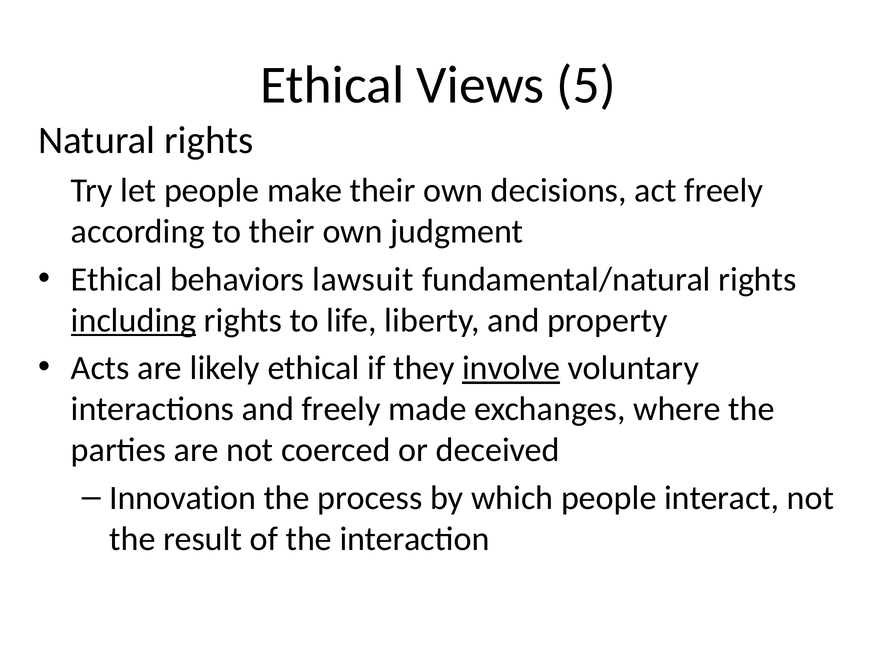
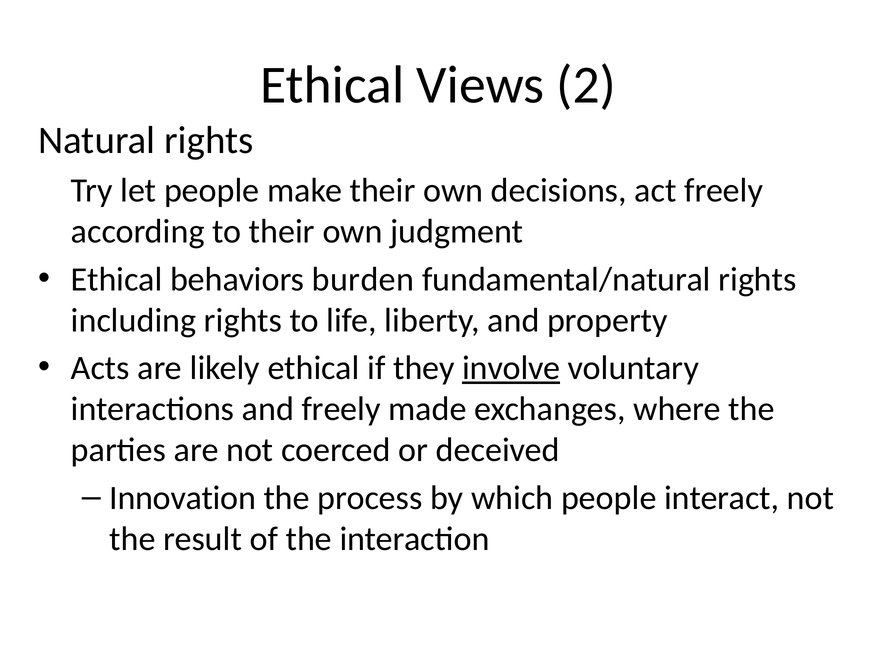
5: 5 -> 2
lawsuit: lawsuit -> burden
including underline: present -> none
